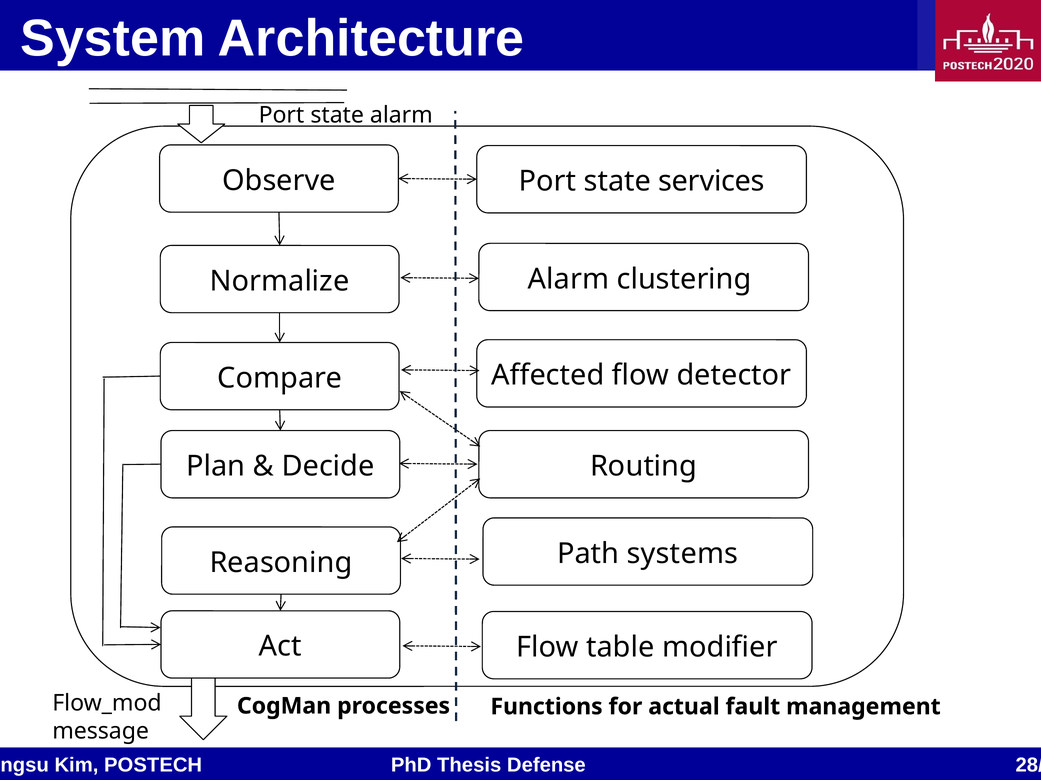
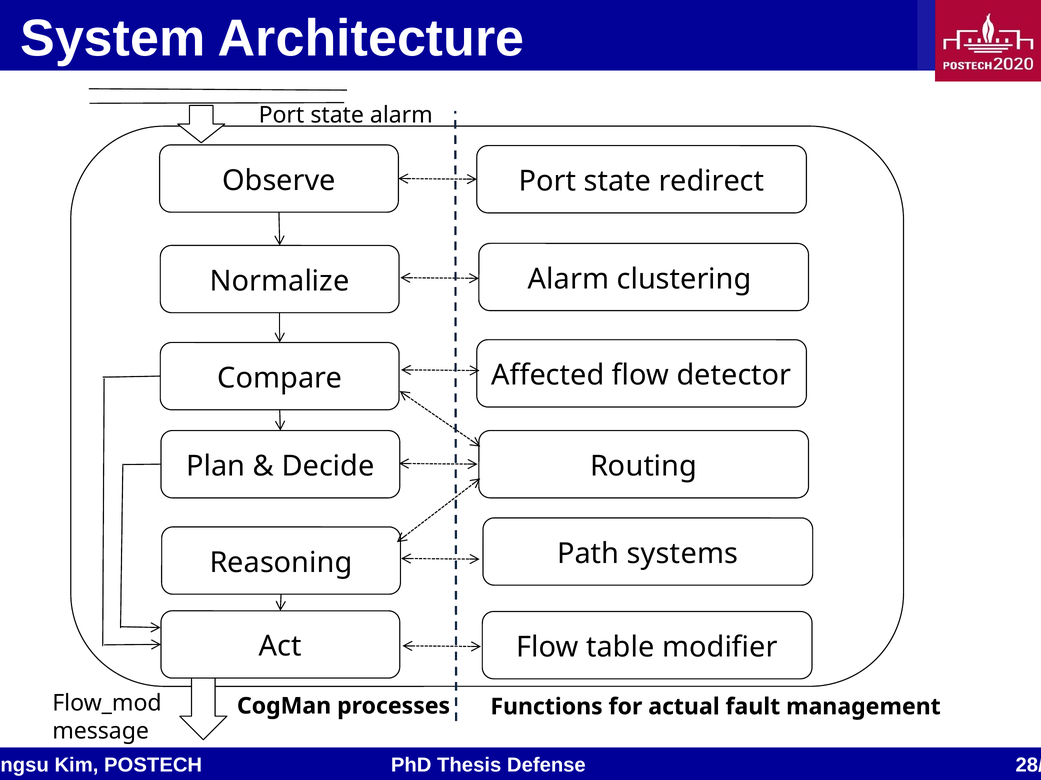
services: services -> redirect
